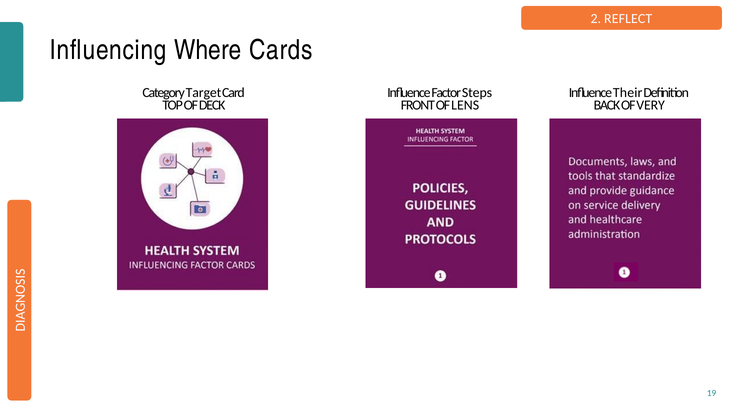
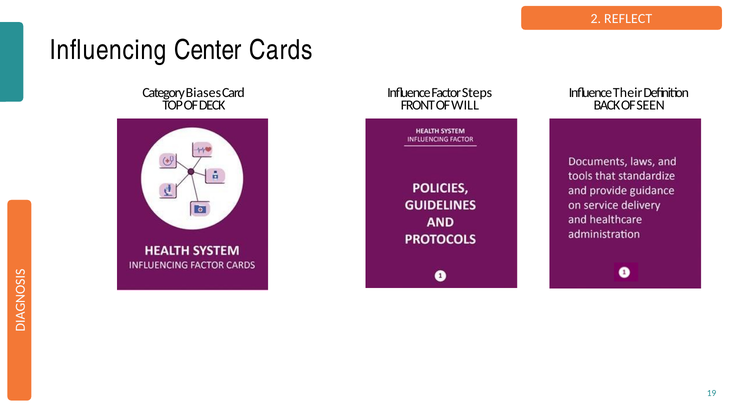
Where: Where -> Center
Target: Target -> Biases
LENS: LENS -> WILL
VERY: VERY -> SEEN
